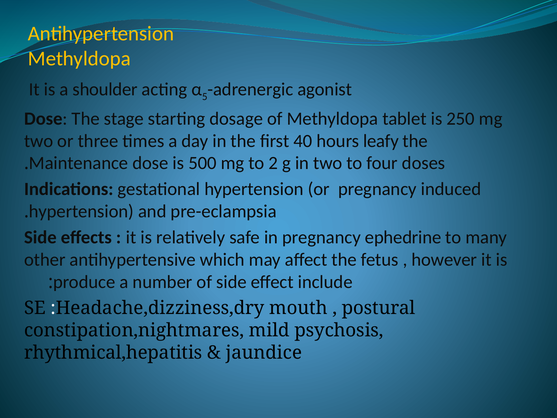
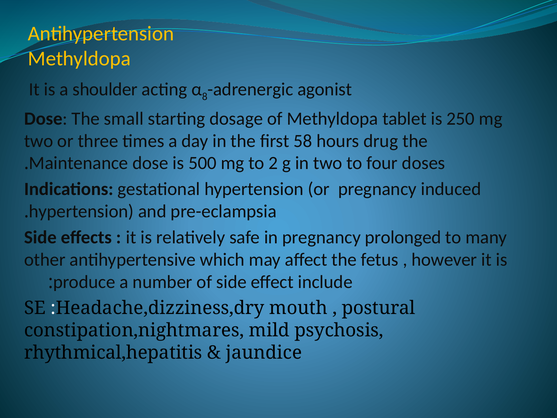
5: 5 -> 8
stage: stage -> small
40: 40 -> 58
leafy: leafy -> drug
ephedrine: ephedrine -> prolonged
